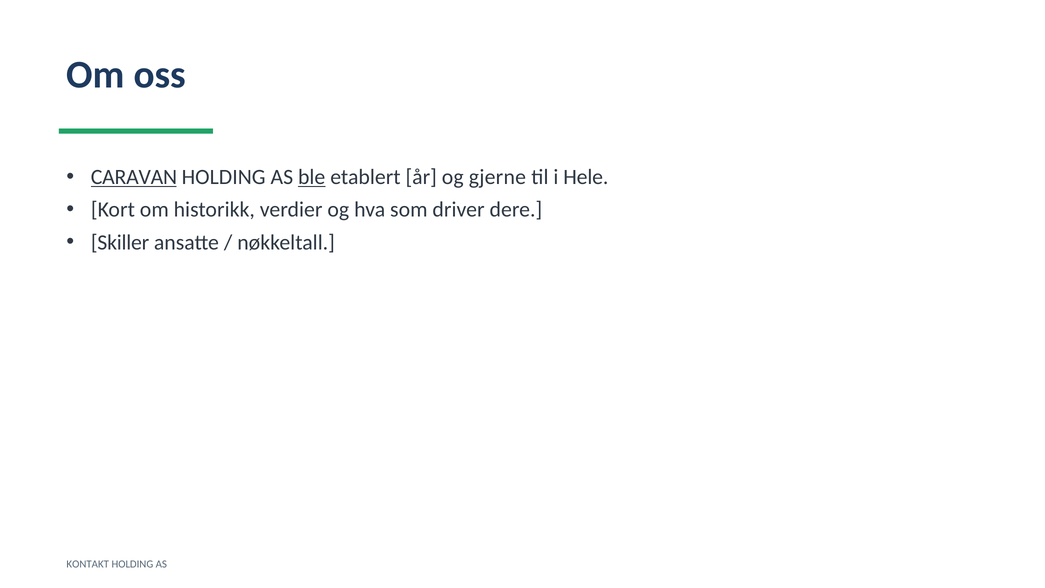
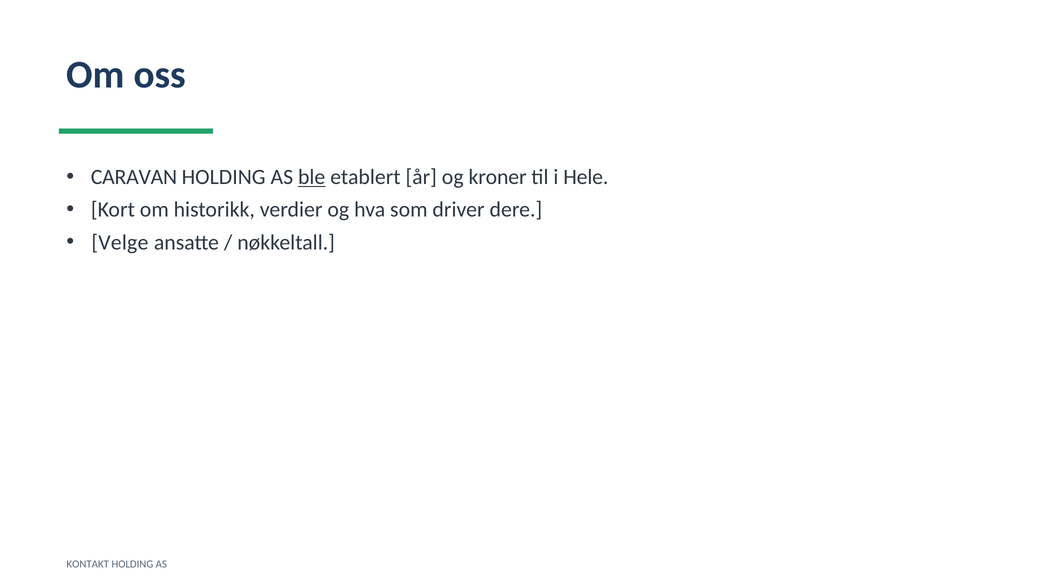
CARAVAN underline: present -> none
gjerne: gjerne -> kroner
Skiller: Skiller -> Velge
